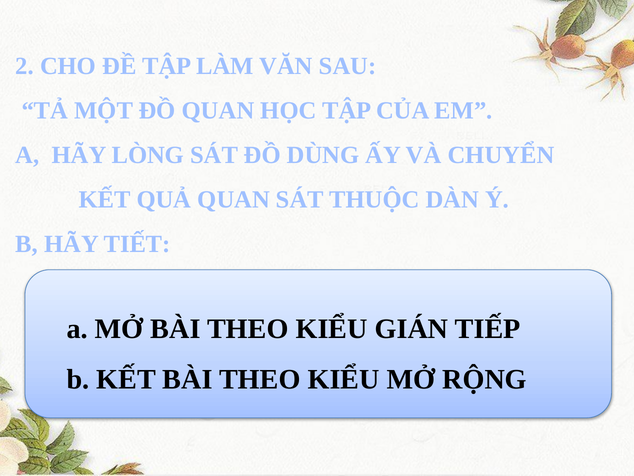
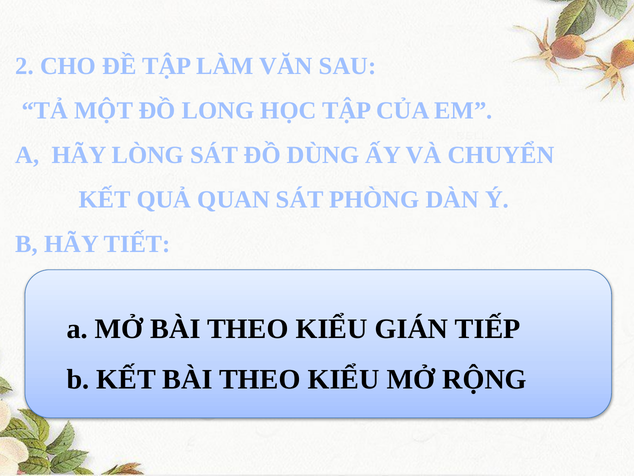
ĐỒ QUAN: QUAN -> LONG
THUỘC: THUỘC -> PHÒNG
